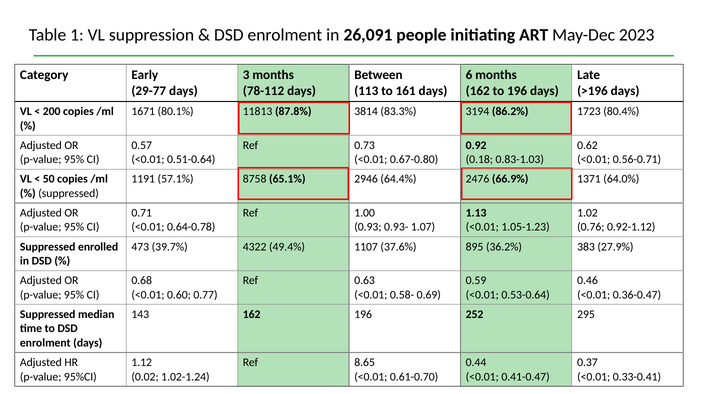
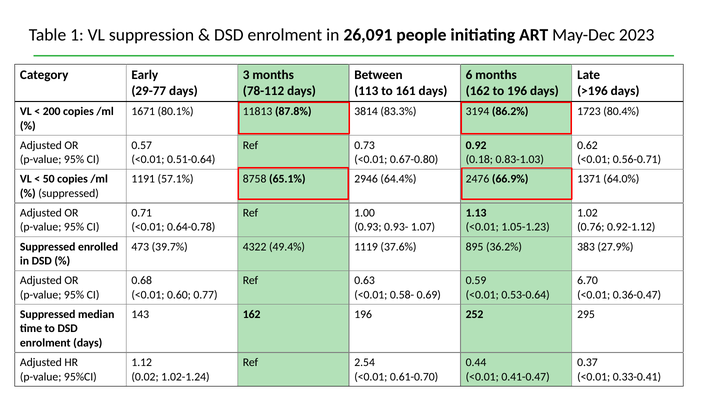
1107: 1107 -> 1119
0.46: 0.46 -> 6.70
8.65: 8.65 -> 2.54
